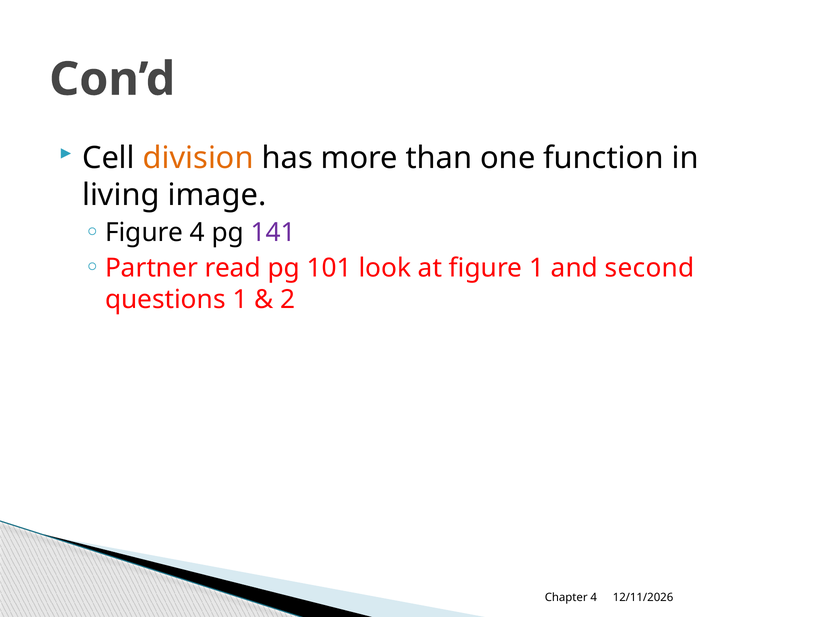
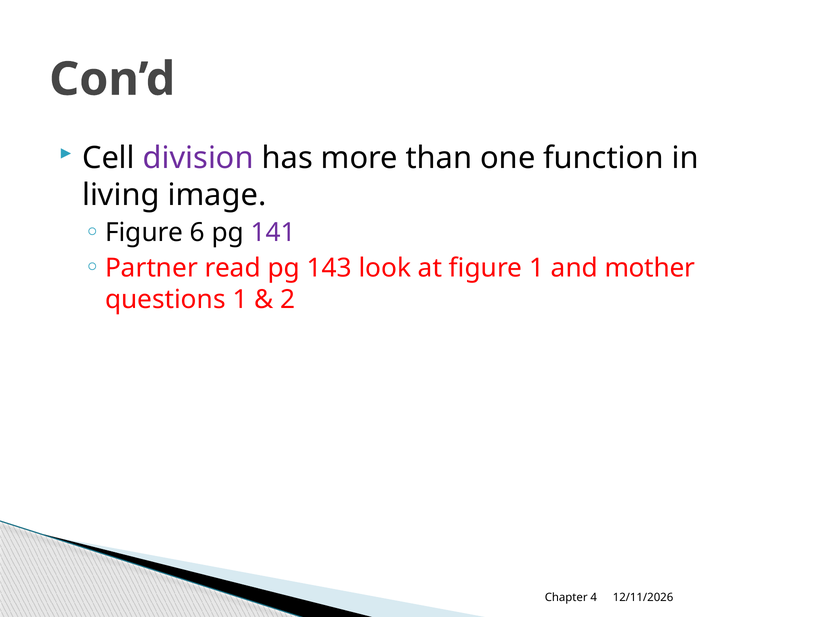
division colour: orange -> purple
Figure 4: 4 -> 6
101: 101 -> 143
second: second -> mother
